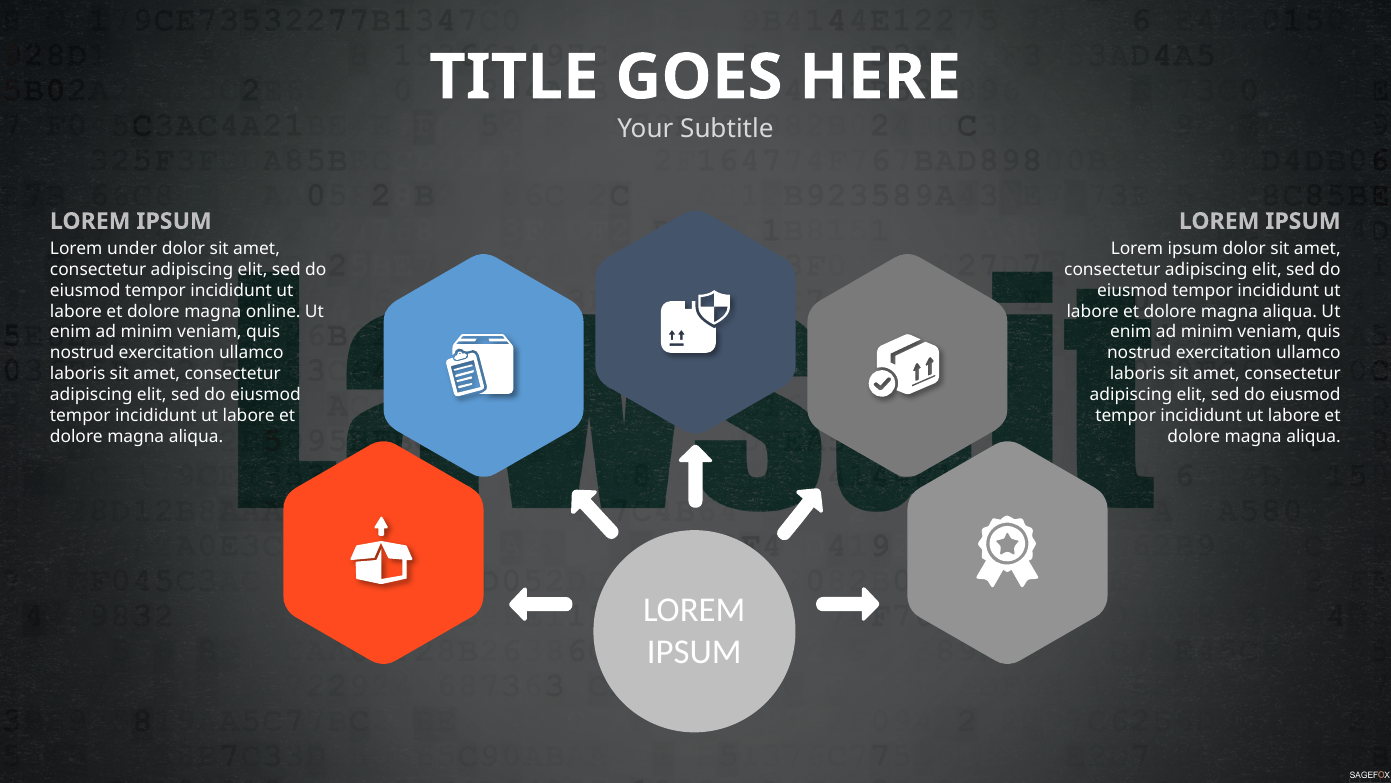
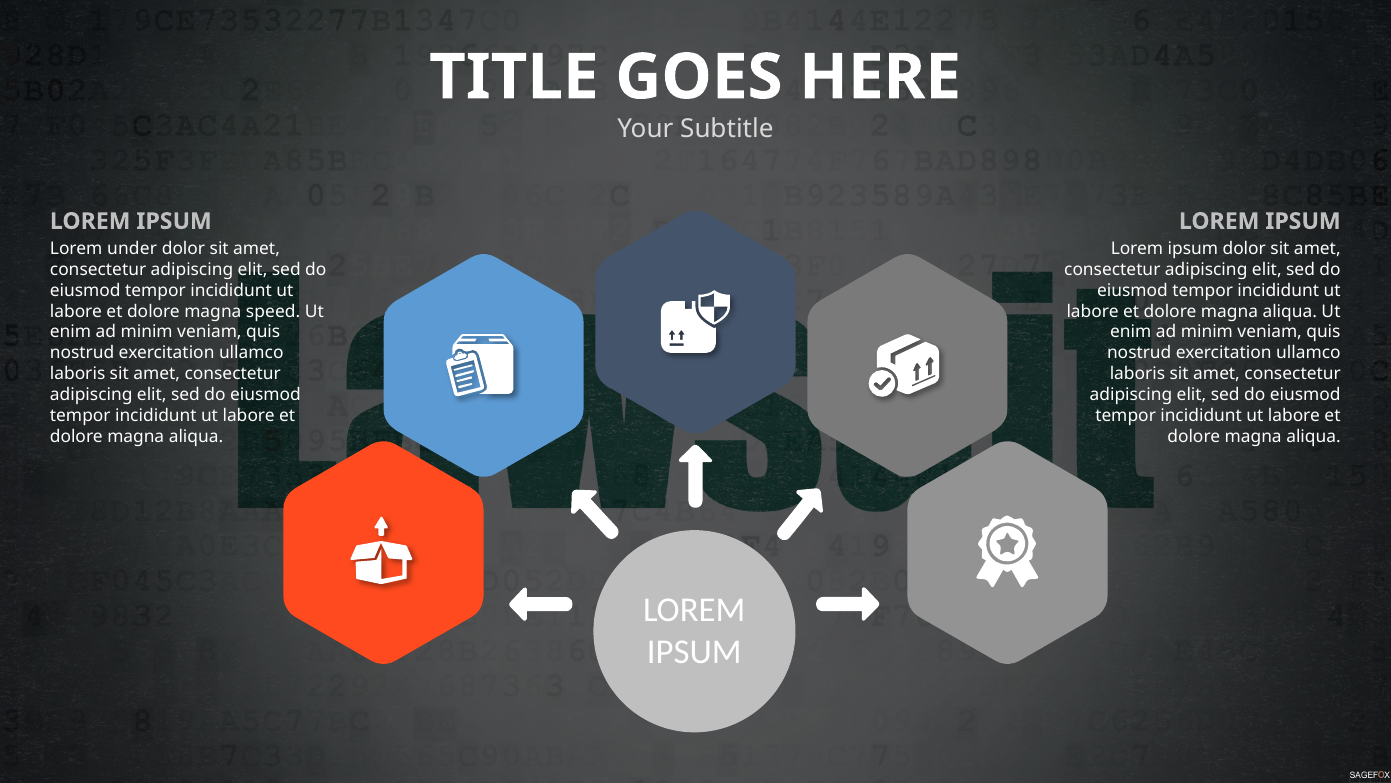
online: online -> speed
